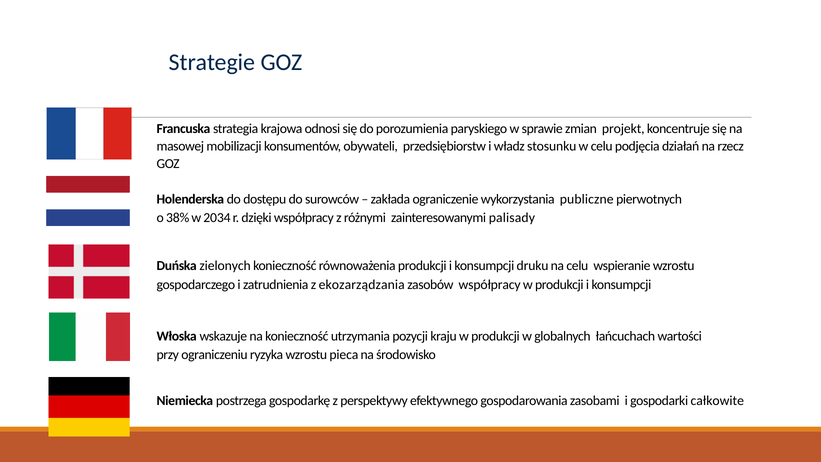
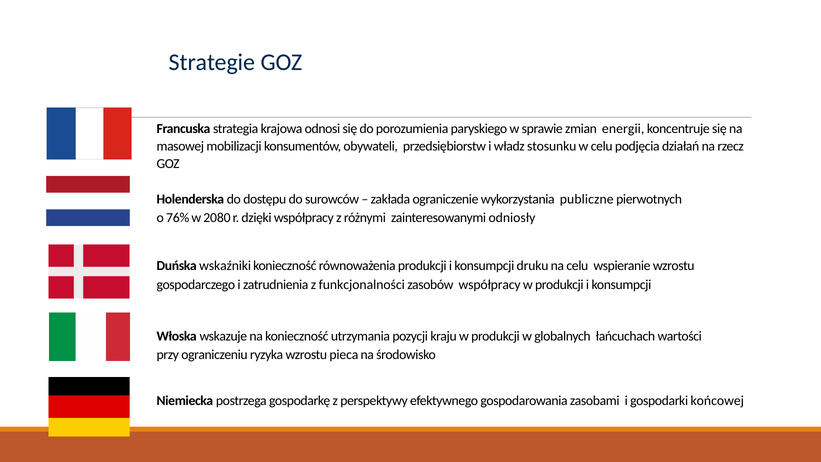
projekt: projekt -> energii
38%: 38% -> 76%
2034: 2034 -> 2080
palisady: palisady -> odniosły
zielonych: zielonych -> wskaźniki
ekozarządzania: ekozarządzania -> funkcjonalności
całkowite: całkowite -> końcowej
